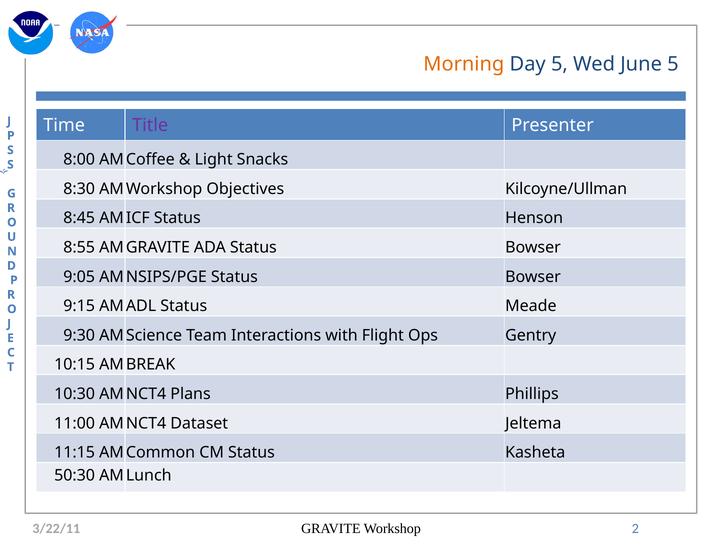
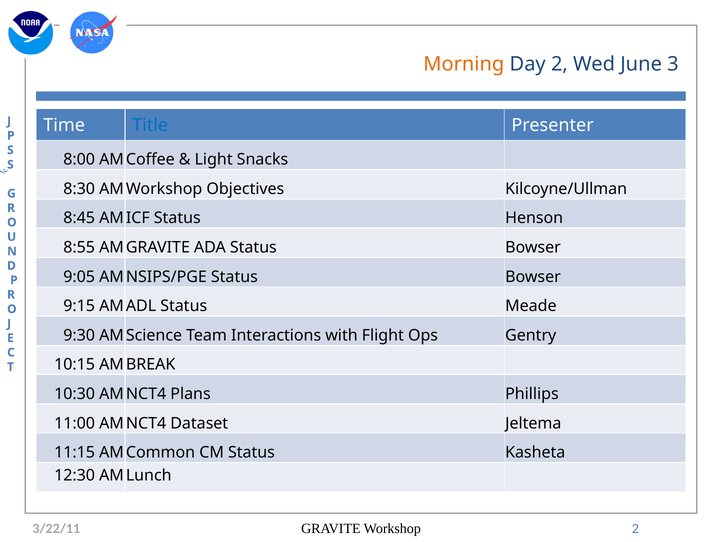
Day 5: 5 -> 2
June 5: 5 -> 3
Title colour: purple -> blue
50:30: 50:30 -> 12:30
